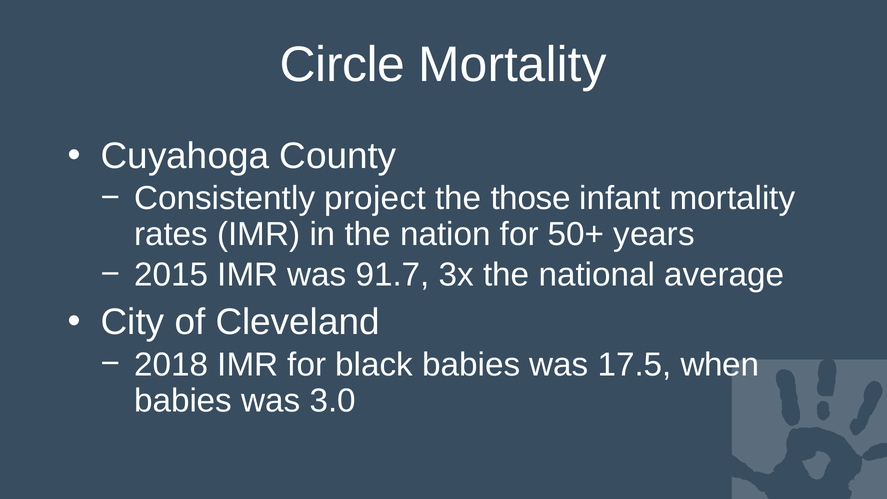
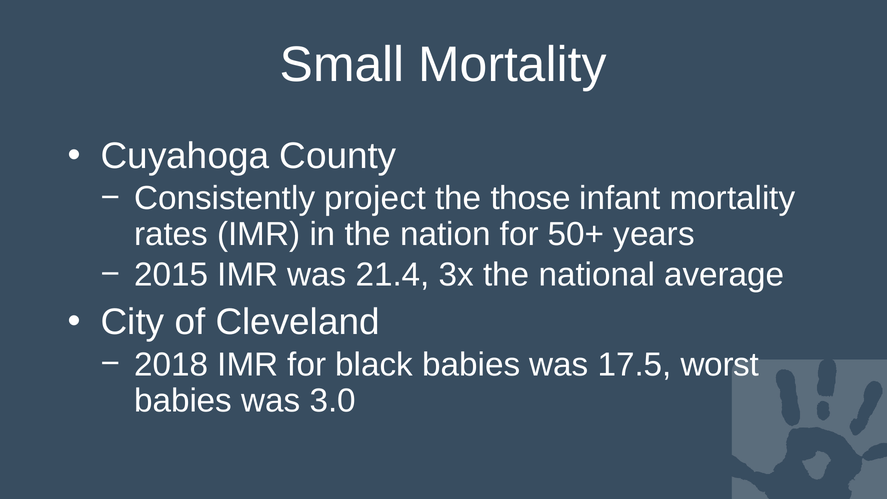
Circle: Circle -> Small
91.7: 91.7 -> 21.4
when: when -> worst
